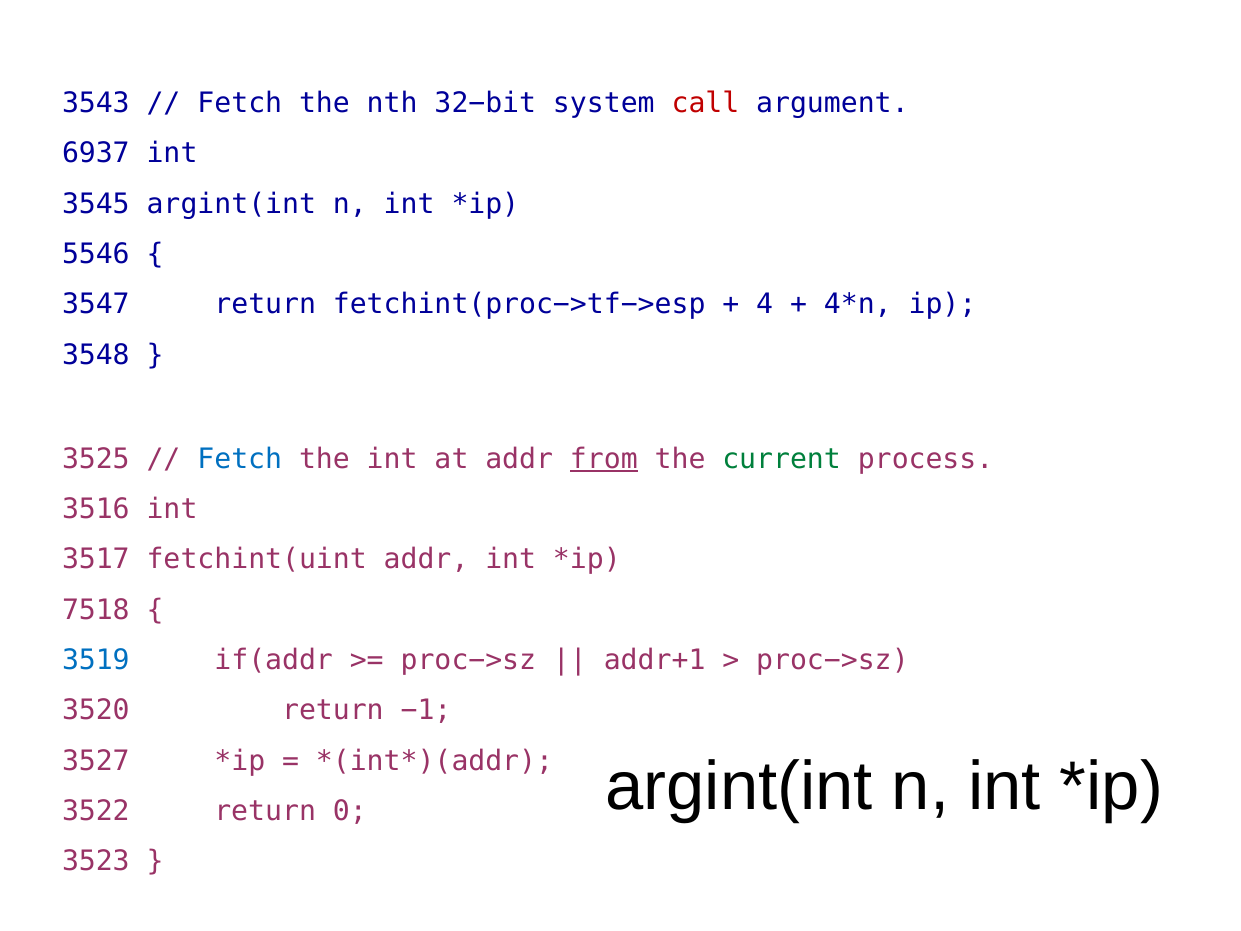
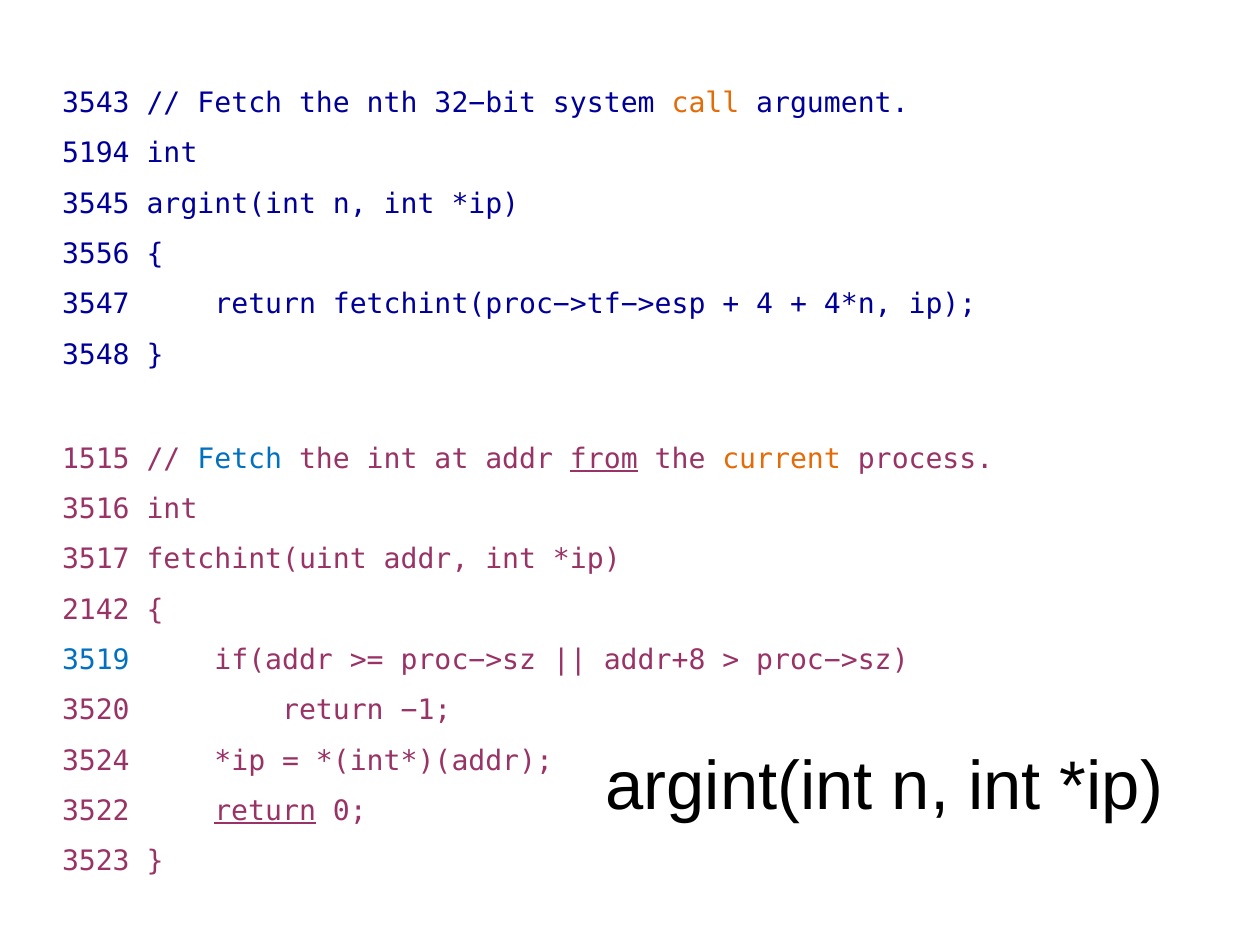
call colour: red -> orange
6937: 6937 -> 5194
5546: 5546 -> 3556
3525: 3525 -> 1515
current colour: green -> orange
7518: 7518 -> 2142
addr+1: addr+1 -> addr+8
3527: 3527 -> 3524
return at (265, 811) underline: none -> present
